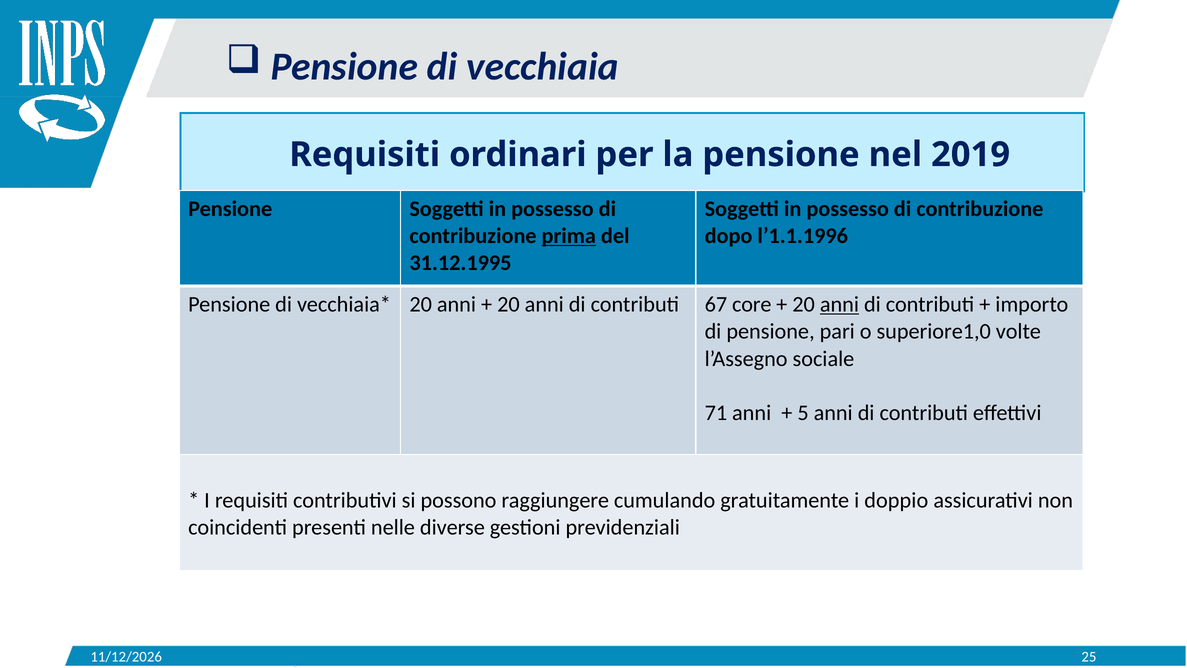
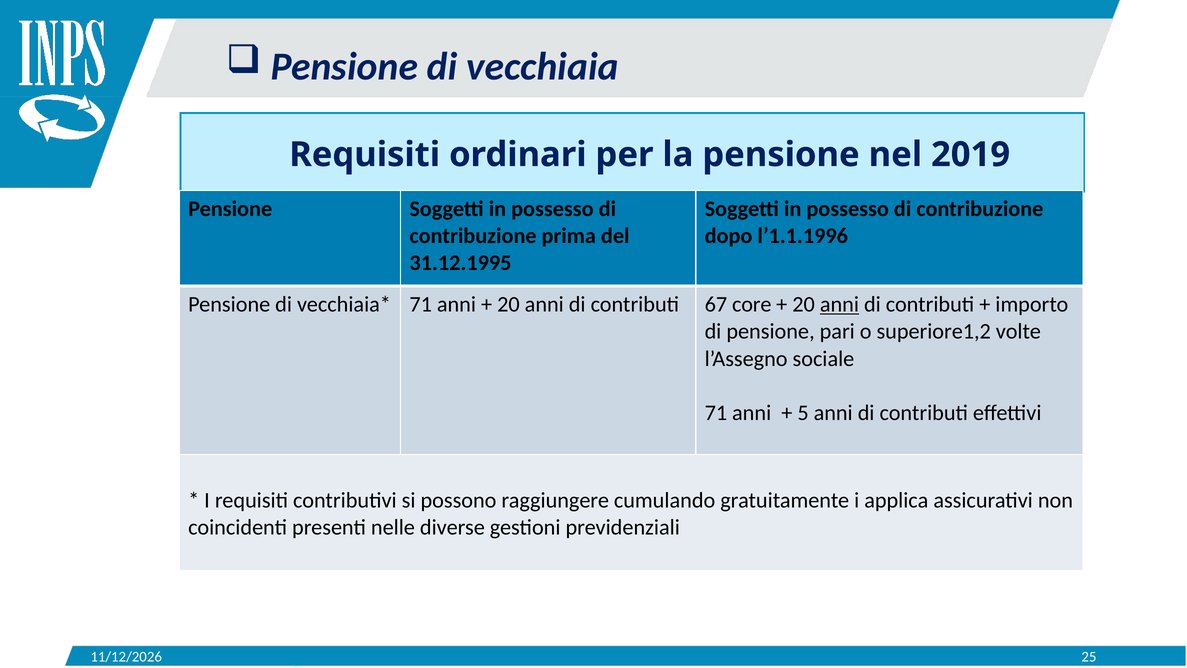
prima underline: present -> none
20 at (421, 304): 20 -> 71
superiore1,0: superiore1,0 -> superiore1,2
doppio: doppio -> applica
